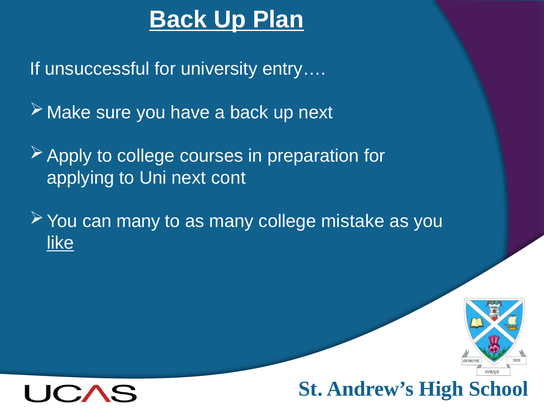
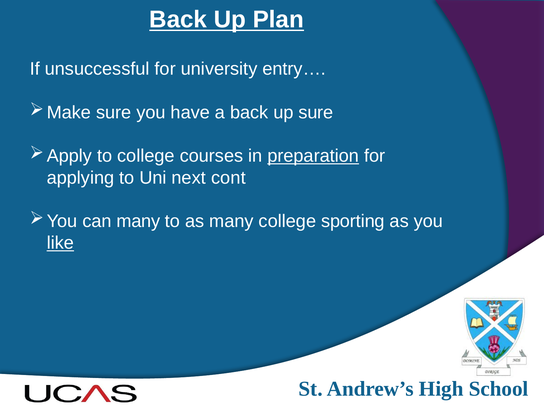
up next: next -> sure
preparation underline: none -> present
mistake: mistake -> sporting
